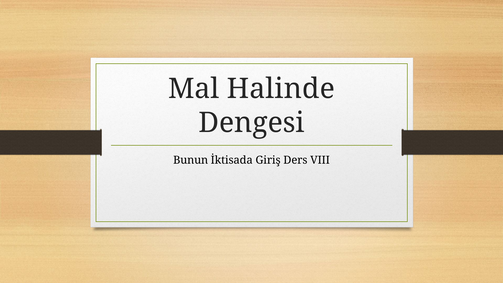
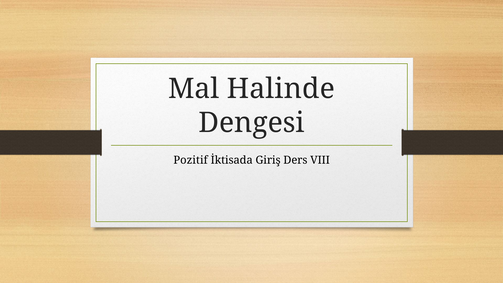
Bunun: Bunun -> Pozitif
